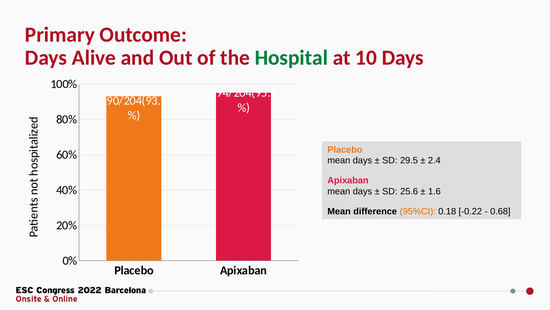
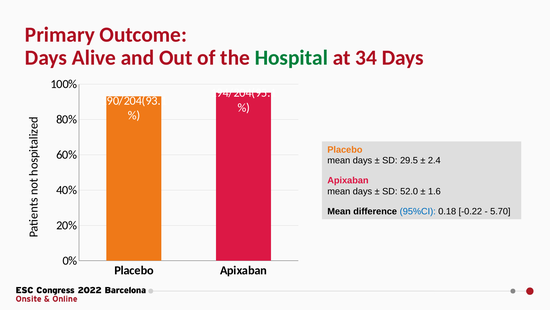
10: 10 -> 34
25.6: 25.6 -> 52.0
95%CI colour: orange -> blue
0.68: 0.68 -> 5.70
